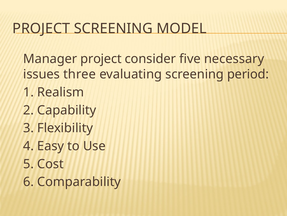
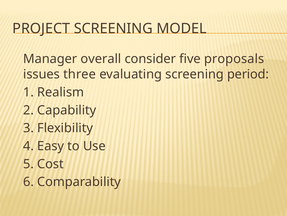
Manager project: project -> overall
necessary: necessary -> proposals
